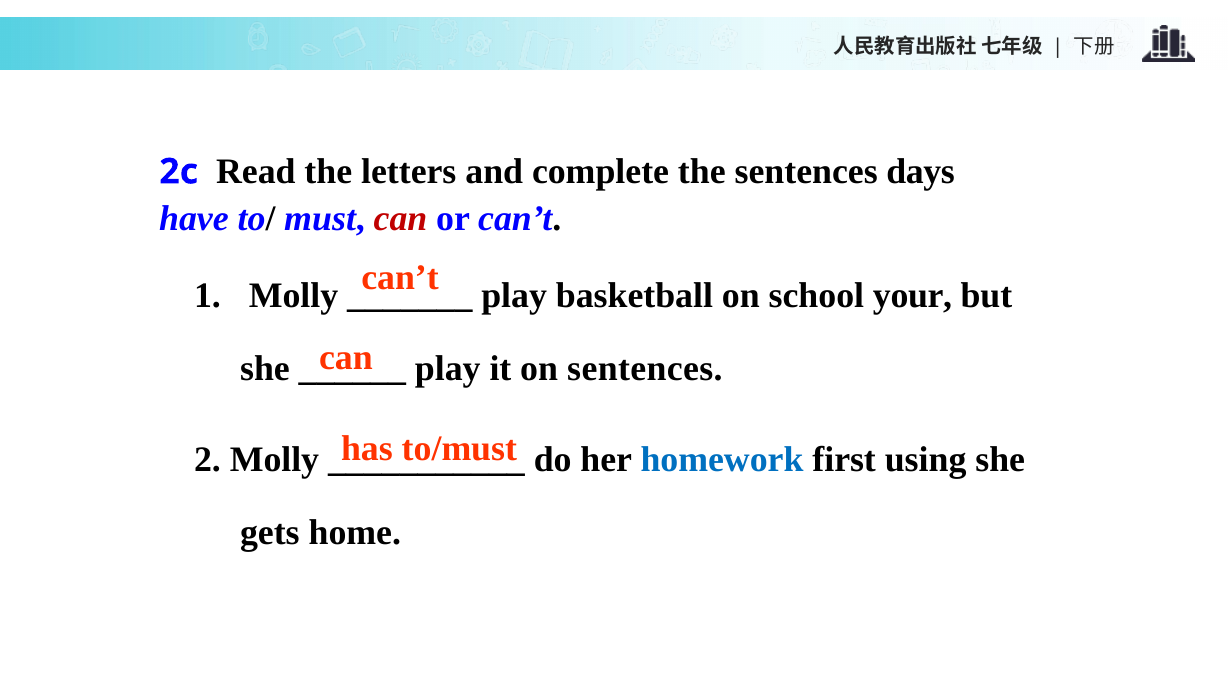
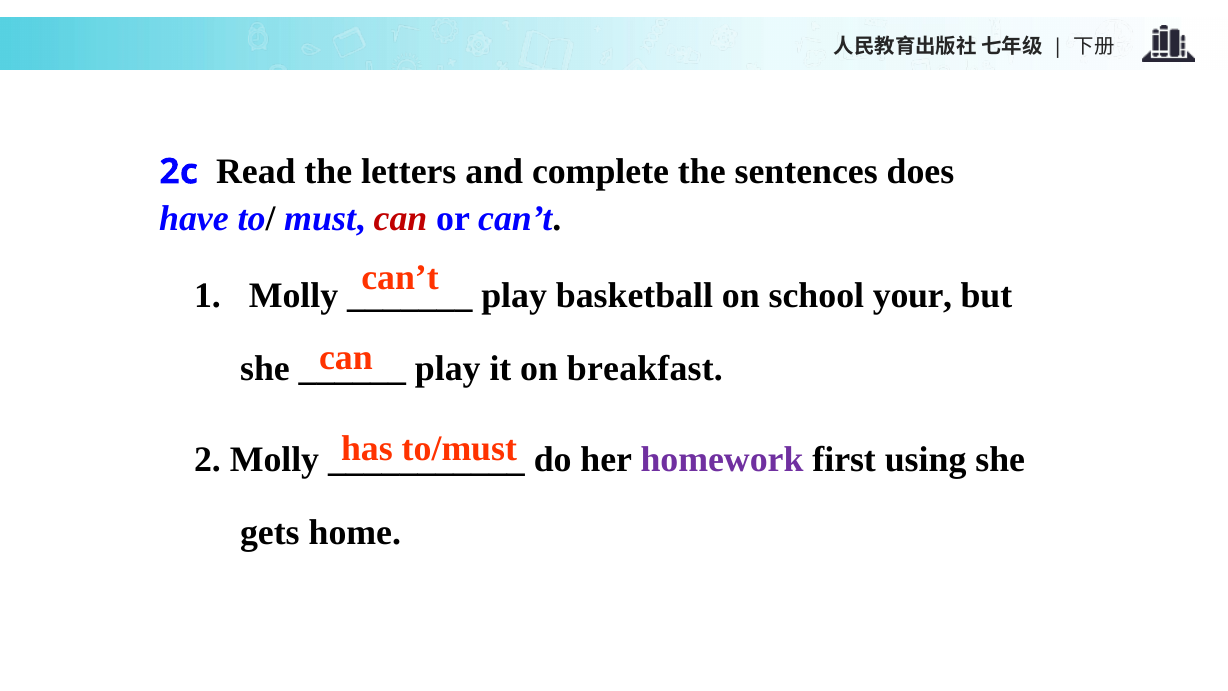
days: days -> does
on sentences: sentences -> breakfast
homework colour: blue -> purple
